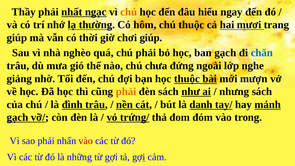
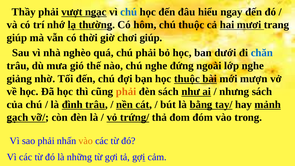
nhất: nhất -> vượt
chú at (129, 12) colour: orange -> blue
ban gạch: gạch -> dưới
chú chưa: chưa -> nghe
danh: danh -> bằng
vào at (86, 141) colour: red -> orange
